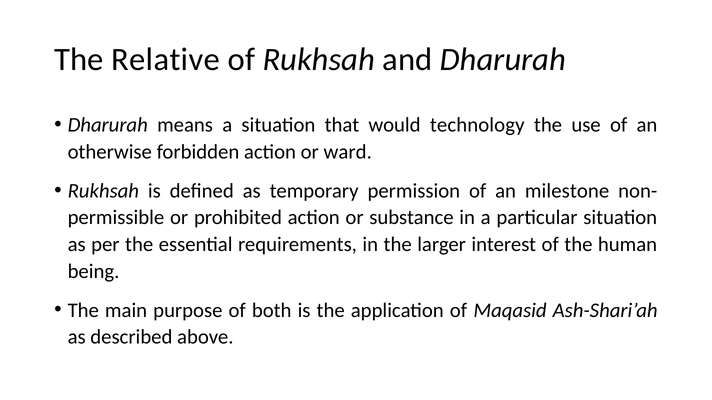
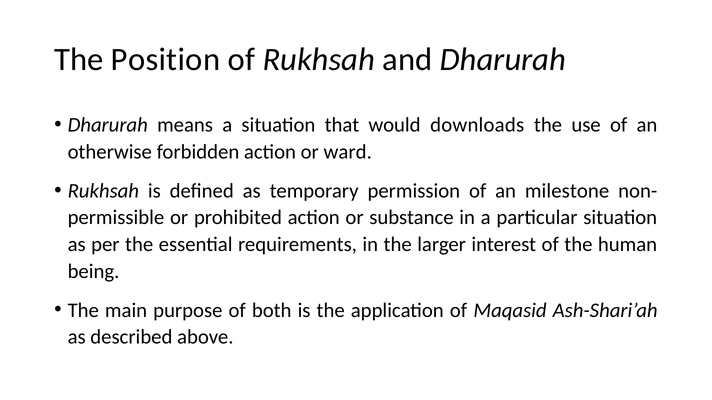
Relative: Relative -> Position
technology: technology -> downloads
